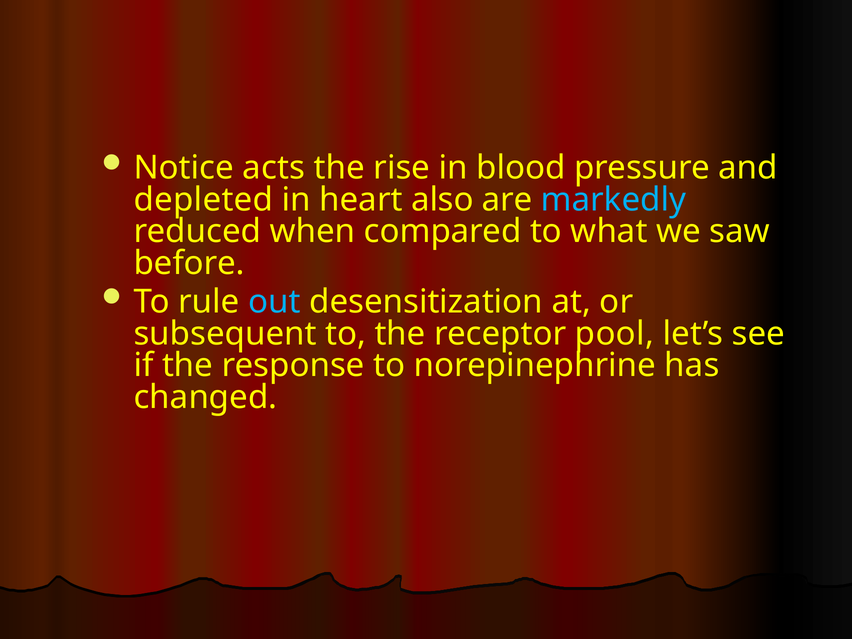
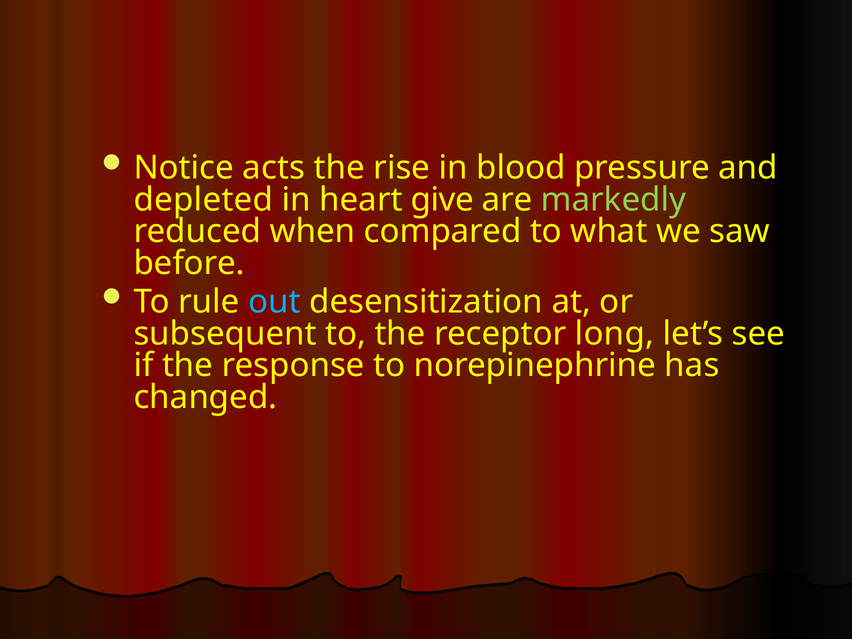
also: also -> give
markedly colour: light blue -> light green
pool: pool -> long
